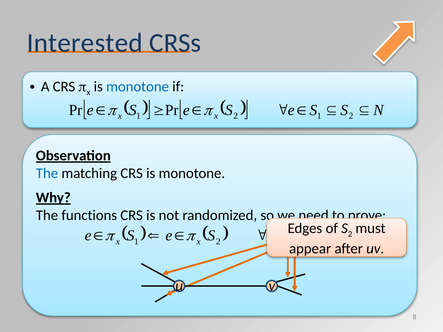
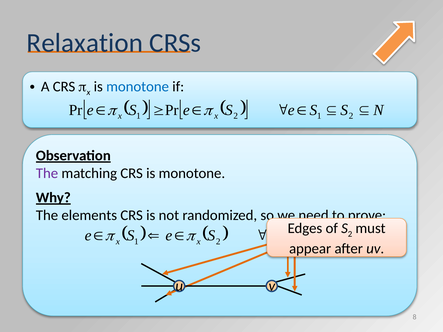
Interested: Interested -> Relaxation
The at (47, 173) colour: blue -> purple
functions: functions -> elements
